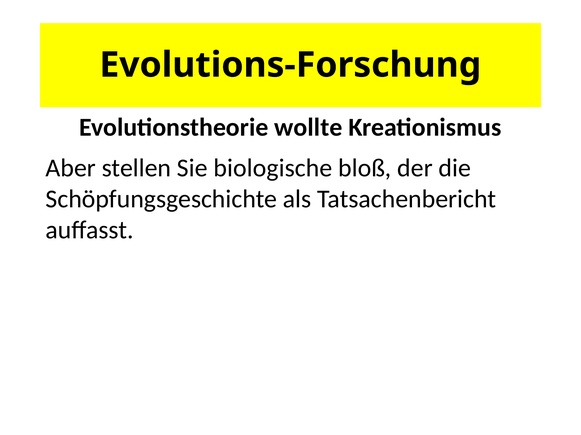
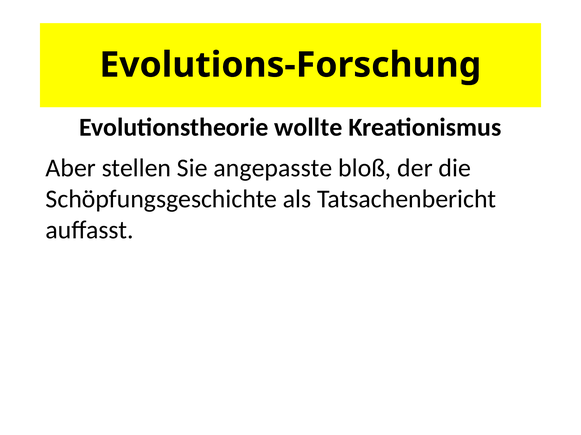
biologische: biologische -> angepasste
